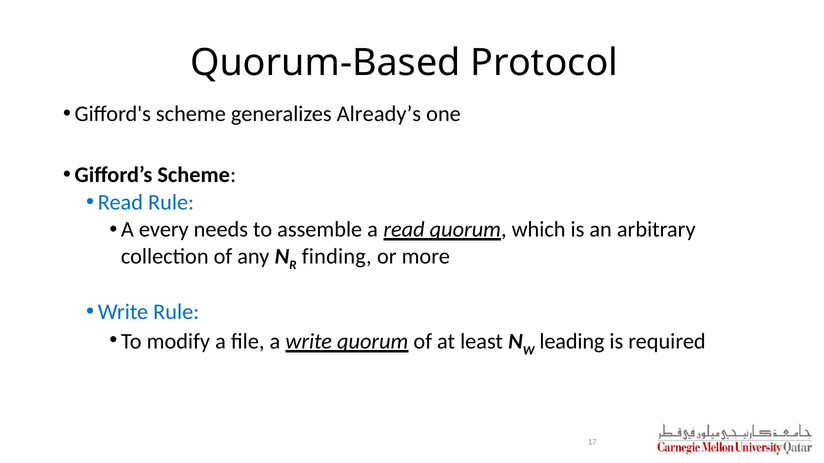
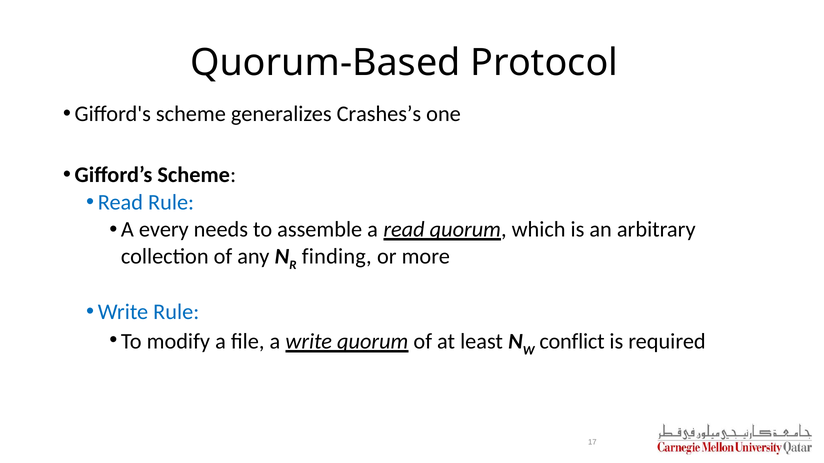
Already’s: Already’s -> Crashes’s
leading: leading -> conflict
